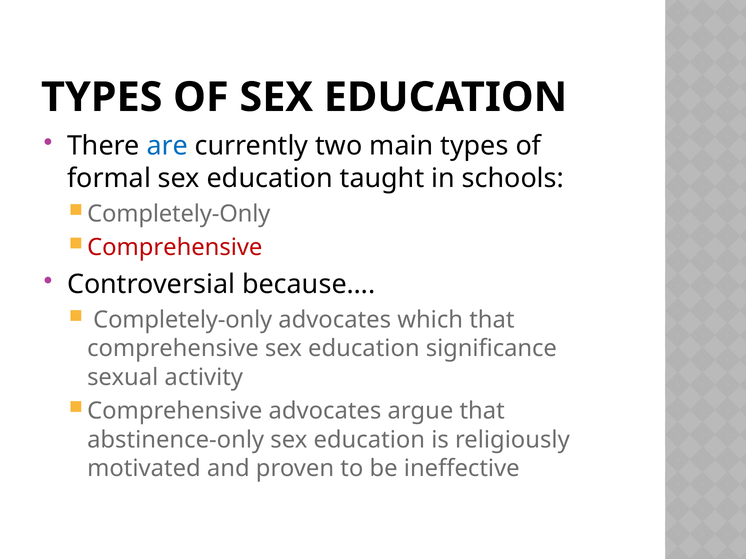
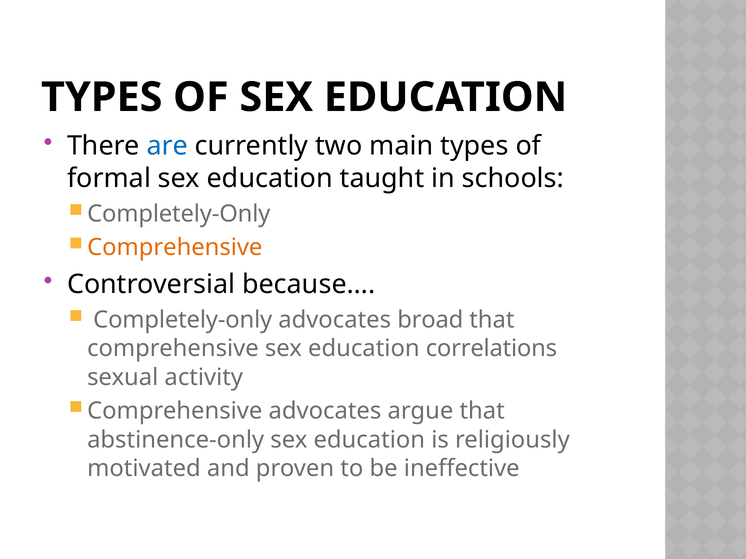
Comprehensive at (175, 248) colour: red -> orange
which: which -> broad
significance: significance -> correlations
